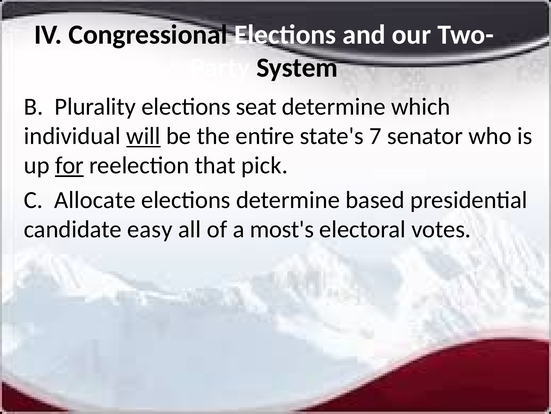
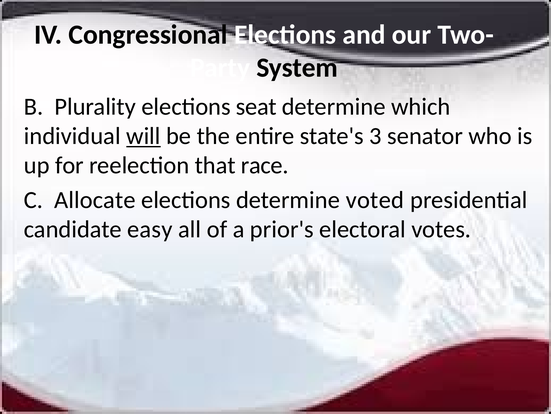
7: 7 -> 3
for underline: present -> none
pick: pick -> race
based: based -> voted
most's: most's -> prior's
